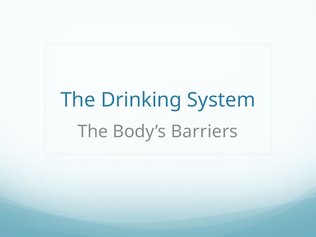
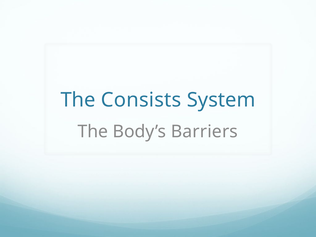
Drinking: Drinking -> Consists
